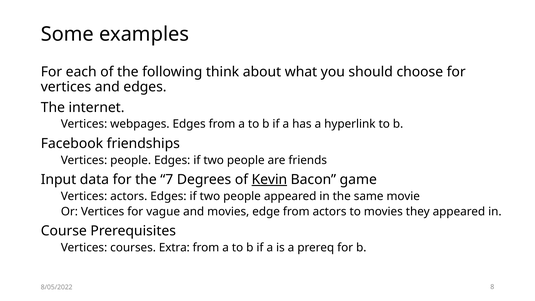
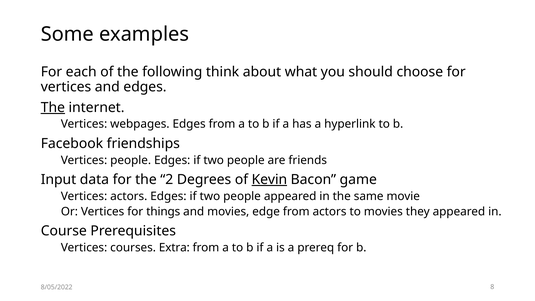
The at (53, 107) underline: none -> present
7: 7 -> 2
vague: vague -> things
